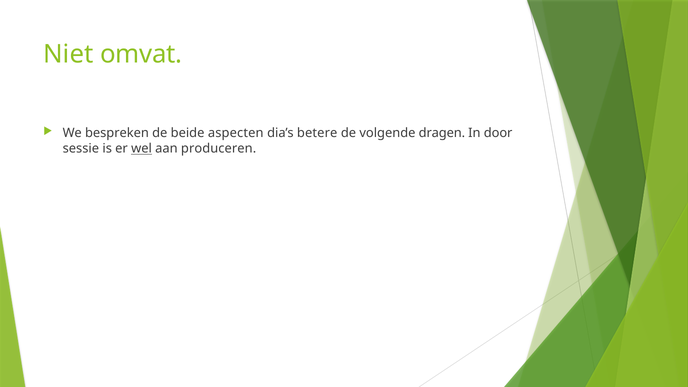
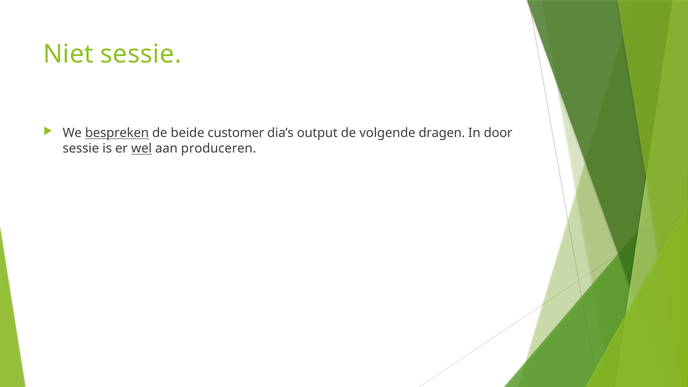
Niet omvat: omvat -> sessie
bespreken underline: none -> present
aspecten: aspecten -> customer
betere: betere -> output
